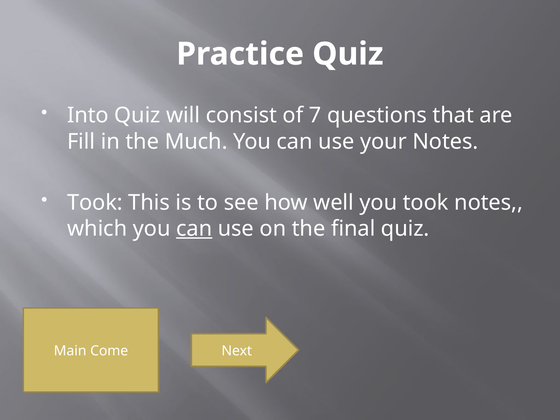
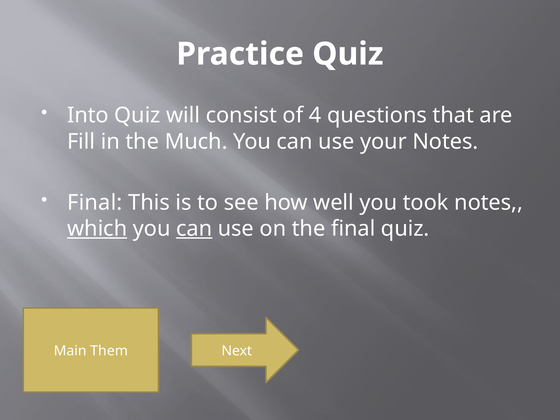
7: 7 -> 4
Took at (95, 203): Took -> Final
which underline: none -> present
Come: Come -> Them
